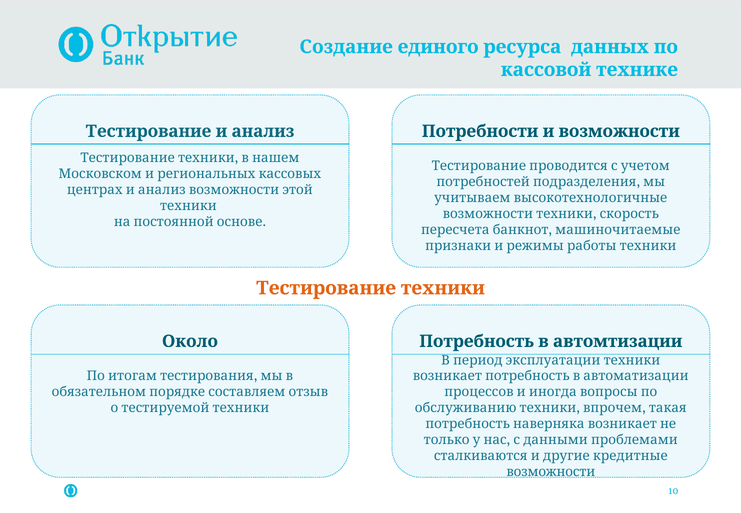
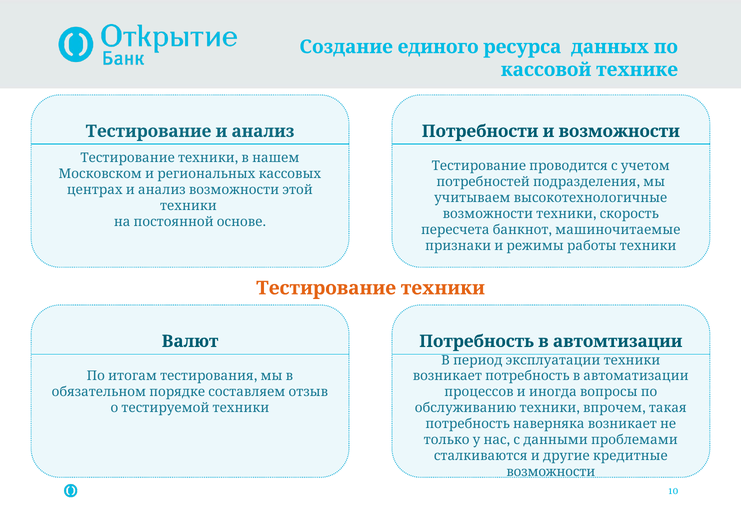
Около: Около -> Валют
